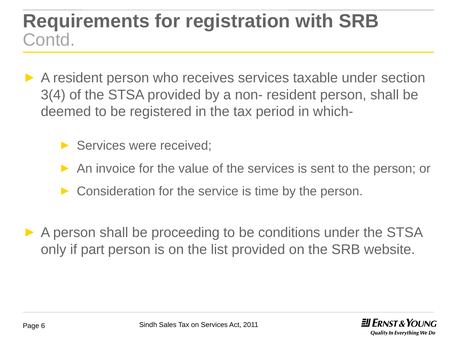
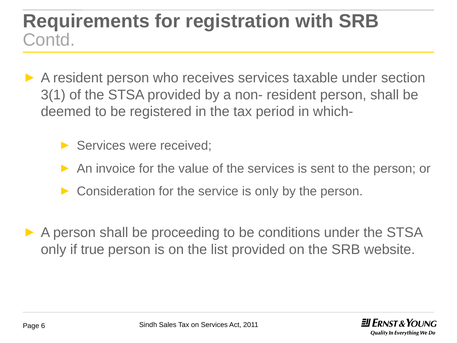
3(4: 3(4 -> 3(1
is time: time -> only
part: part -> true
